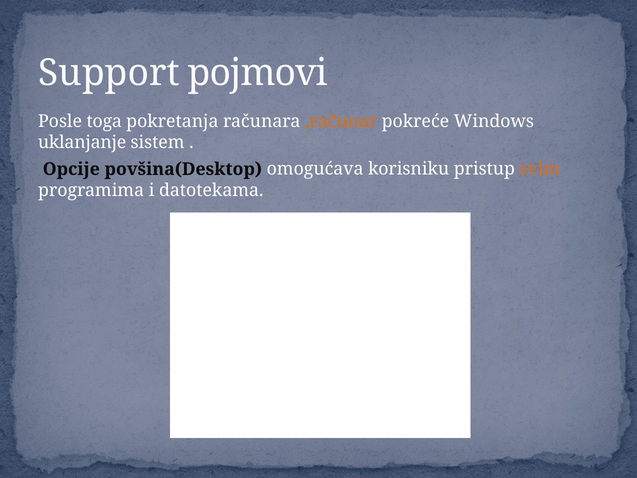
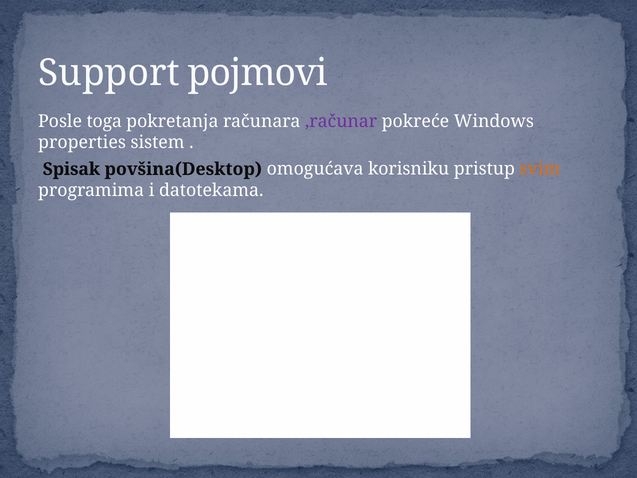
,računar colour: orange -> purple
uklanjanje: uklanjanje -> properties
Opcije: Opcije -> Spisak
